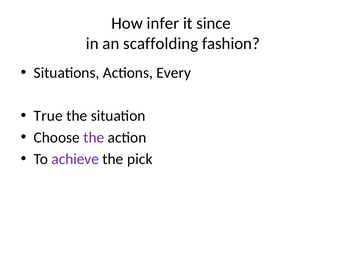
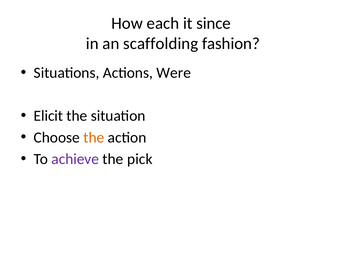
infer: infer -> each
Every: Every -> Were
True: True -> Elicit
the at (94, 137) colour: purple -> orange
